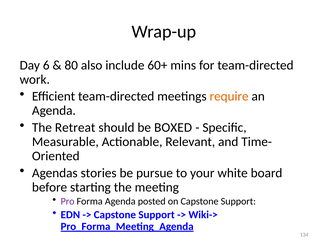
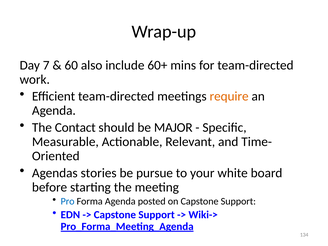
6: 6 -> 7
80: 80 -> 60
Retreat: Retreat -> Contact
BOXED: BOXED -> MAJOR
Pro colour: purple -> blue
